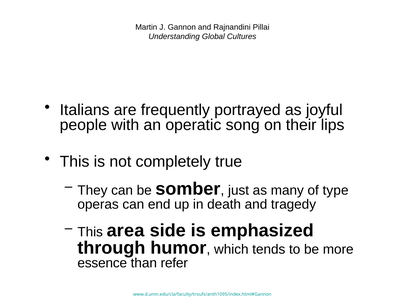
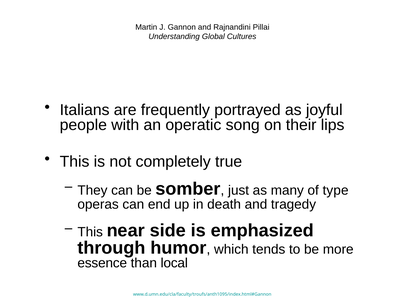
area: area -> near
refer: refer -> local
